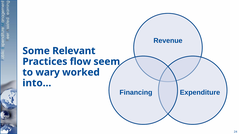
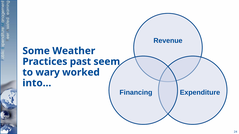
Relevant: Relevant -> Weather
flow: flow -> past
